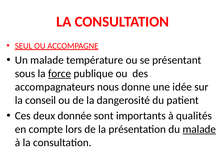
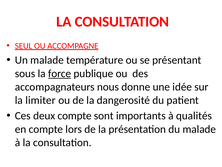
conseil: conseil -> limiter
deux donnée: donnée -> compte
malade at (199, 129) underline: present -> none
